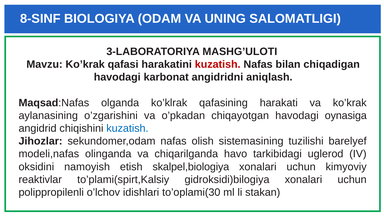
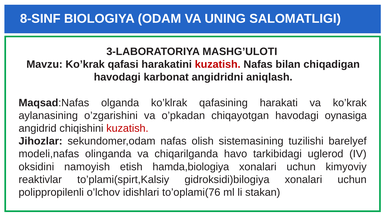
kuzatish at (127, 128) colour: blue -> red
skalpel,biologiya: skalpel,biologiya -> hamda,biologiya
to’oplami(30: to’oplami(30 -> to’oplami(76
